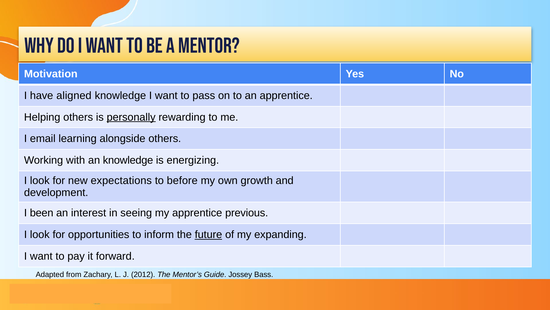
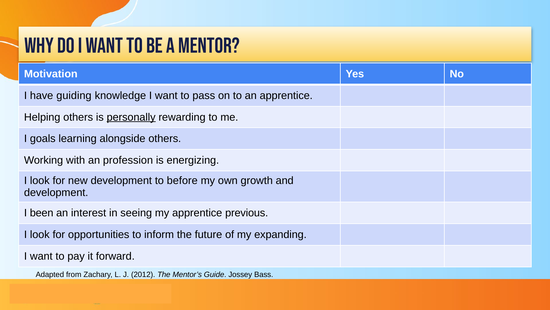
aligned: aligned -> guiding
email: email -> goals
an knowledge: knowledge -> profession
new expectations: expectations -> development
future underline: present -> none
